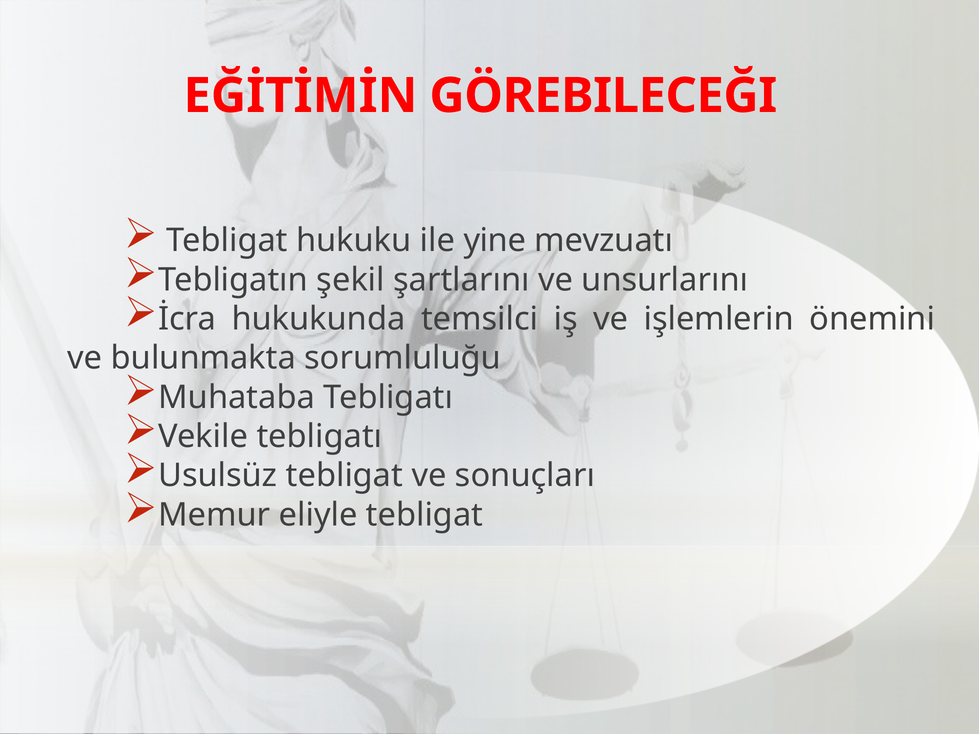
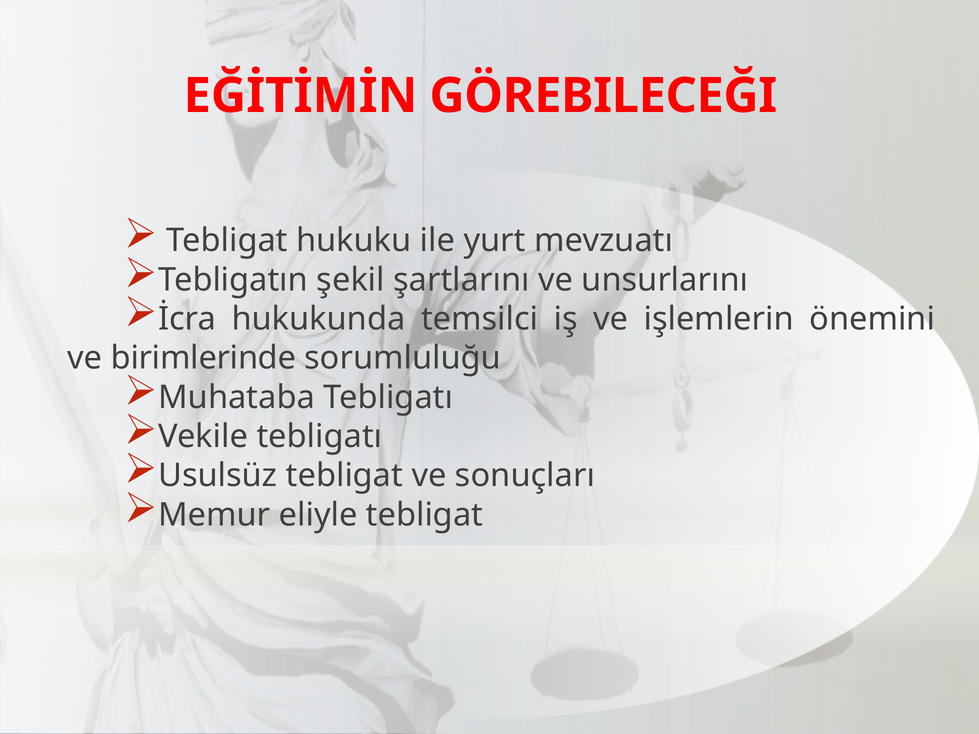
yine: yine -> yurt
bulunmakta: bulunmakta -> birimlerinde
